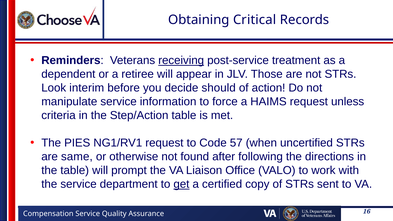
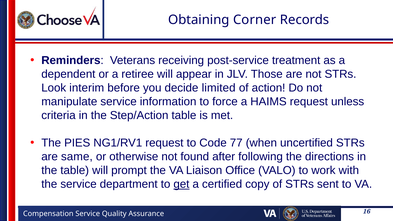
Critical: Critical -> Corner
receiving underline: present -> none
should: should -> limited
57: 57 -> 77
